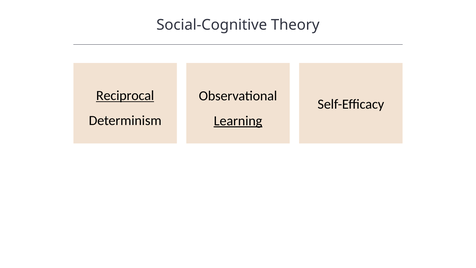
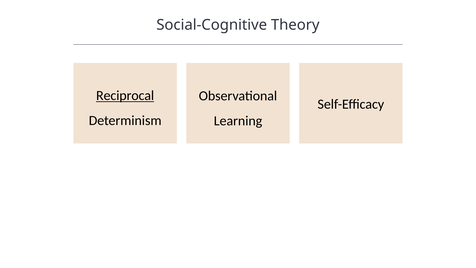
Learning underline: present -> none
